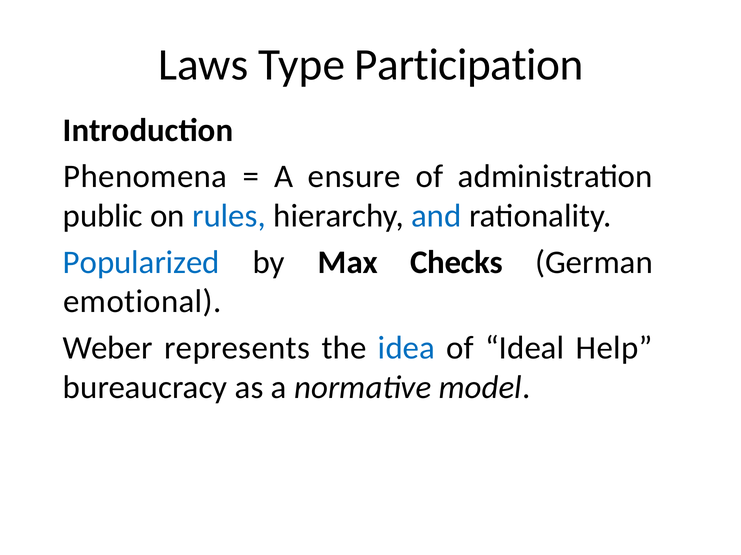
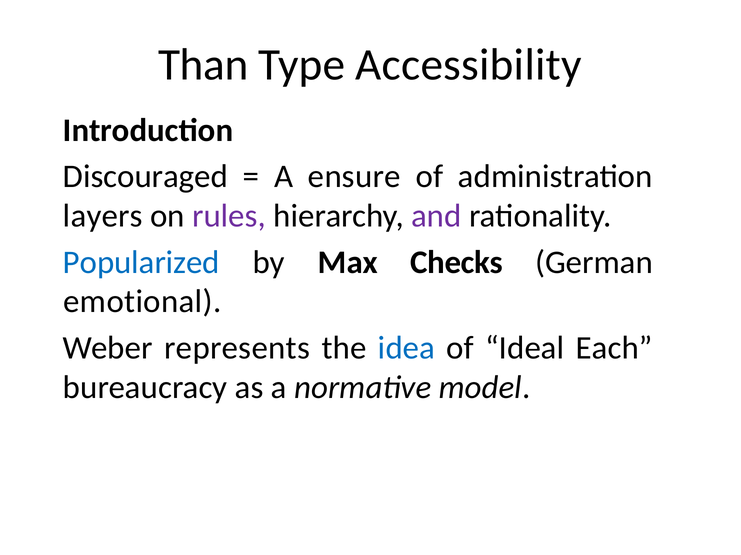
Laws: Laws -> Than
Participation: Participation -> Accessibility
Phenomena: Phenomena -> Discouraged
public: public -> layers
rules colour: blue -> purple
and colour: blue -> purple
Help: Help -> Each
